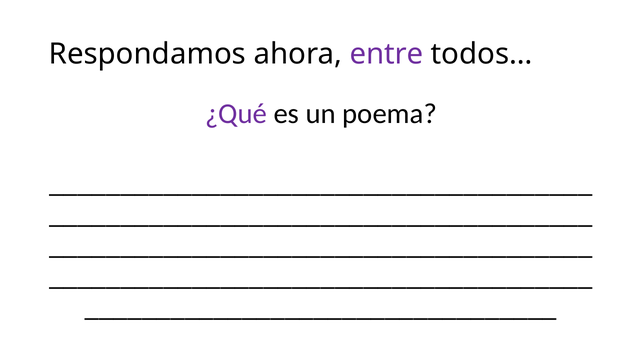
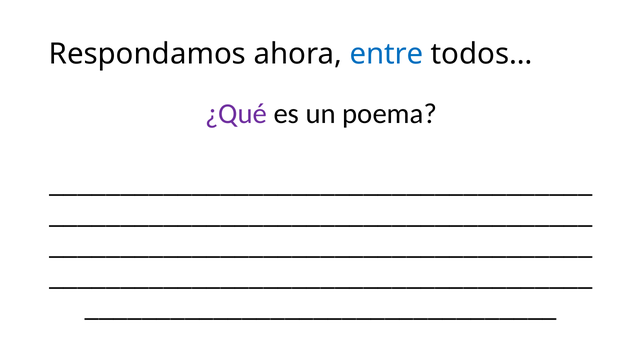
entre colour: purple -> blue
